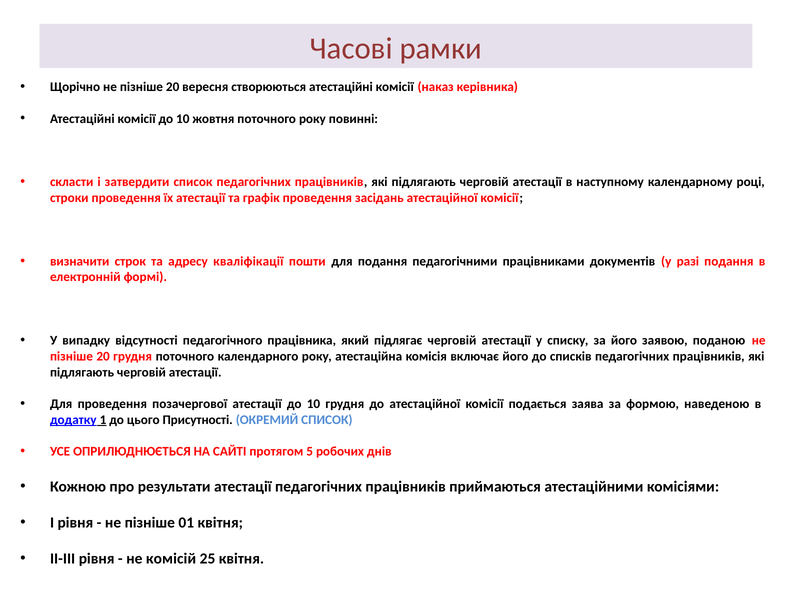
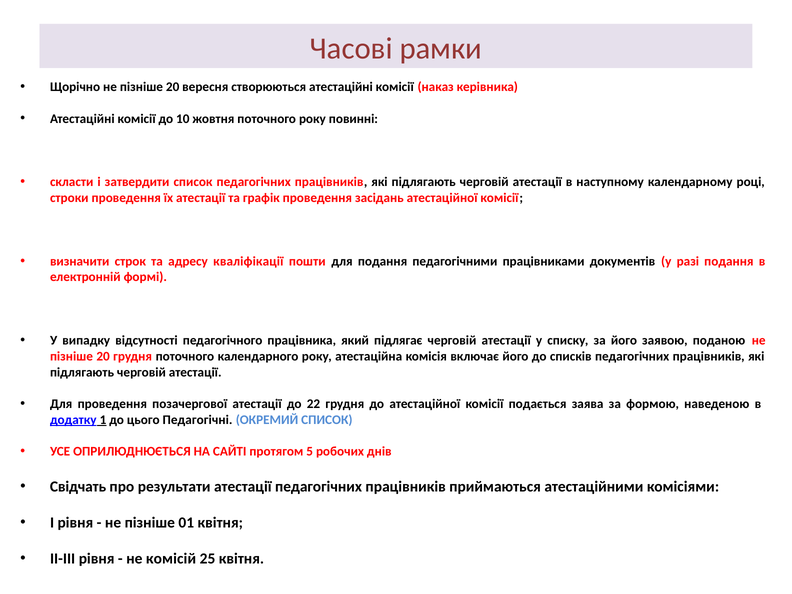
атестації до 10: 10 -> 22
Присутності: Присутності -> Педагогічні
Кожною: Кожною -> Свідчать
